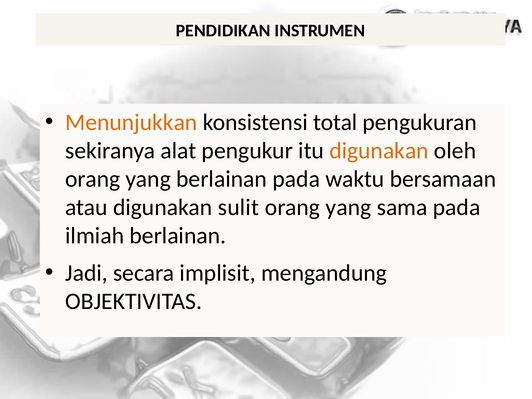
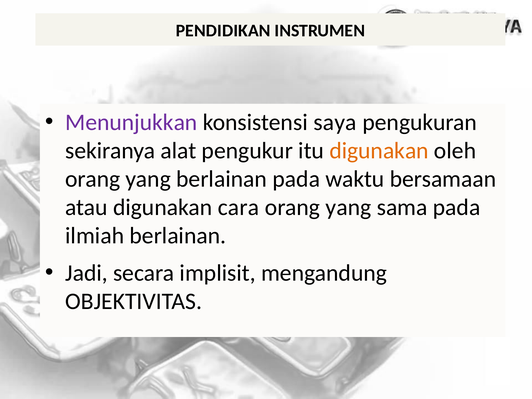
Menunjukkan colour: orange -> purple
total: total -> saya
sulit: sulit -> cara
